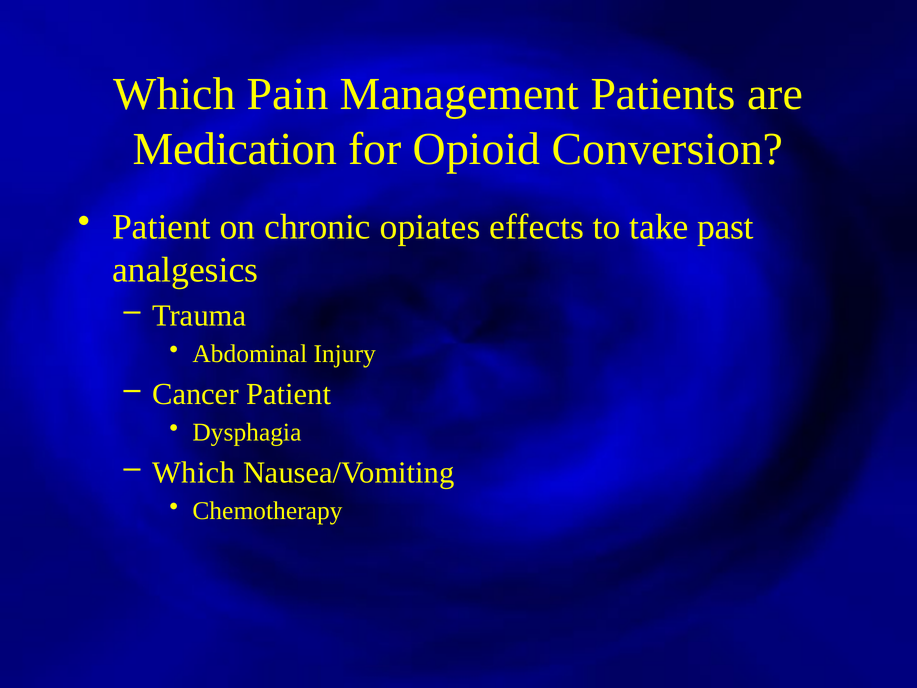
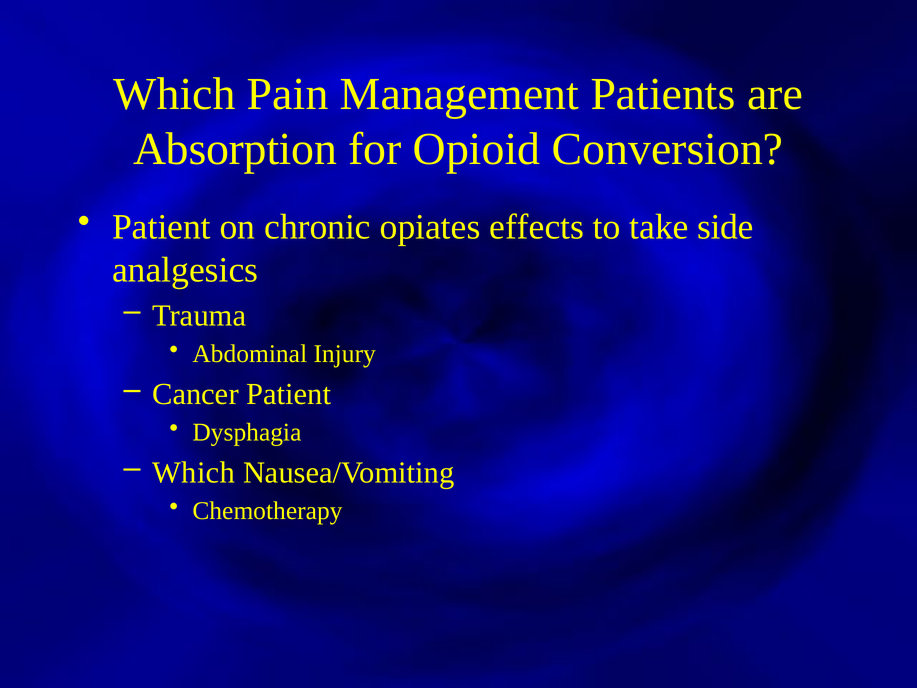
Medication: Medication -> Absorption
past: past -> side
